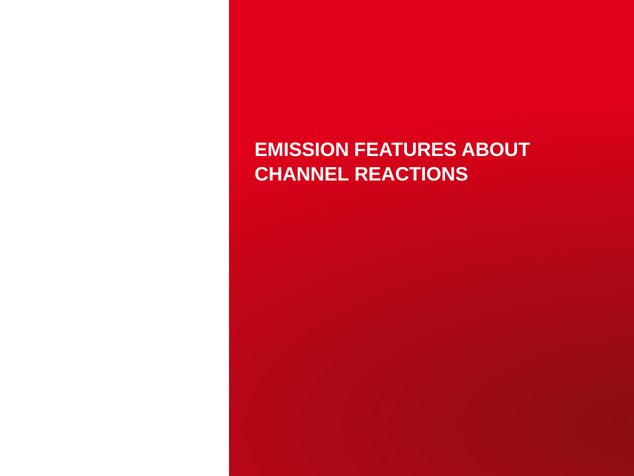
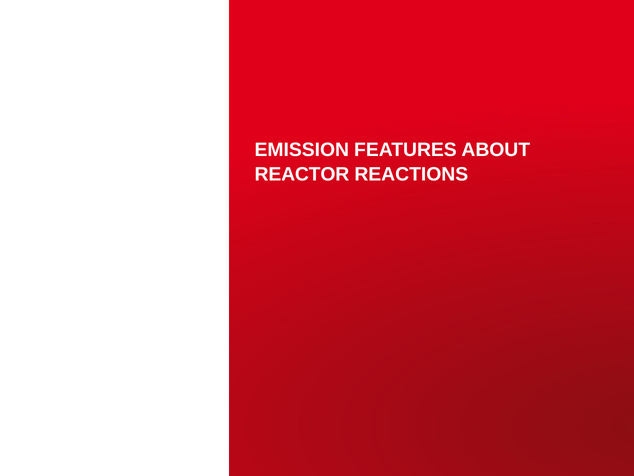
CHANNEL: CHANNEL -> REACTOR
